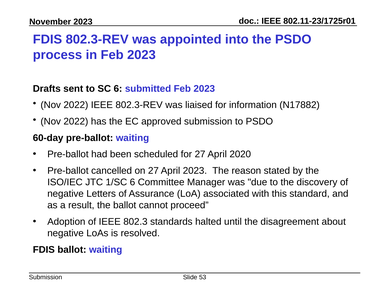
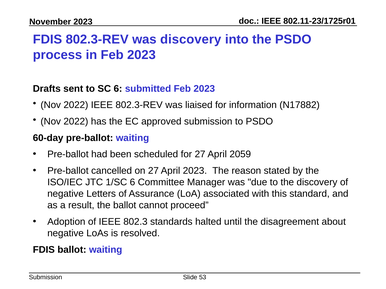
was appointed: appointed -> discovery
2020: 2020 -> 2059
